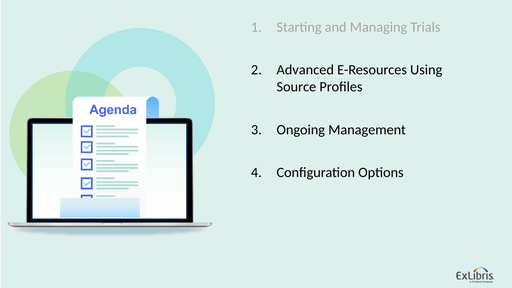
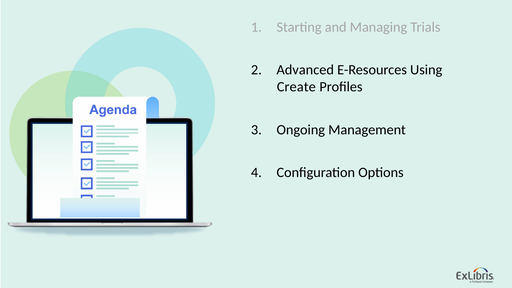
Source: Source -> Create
